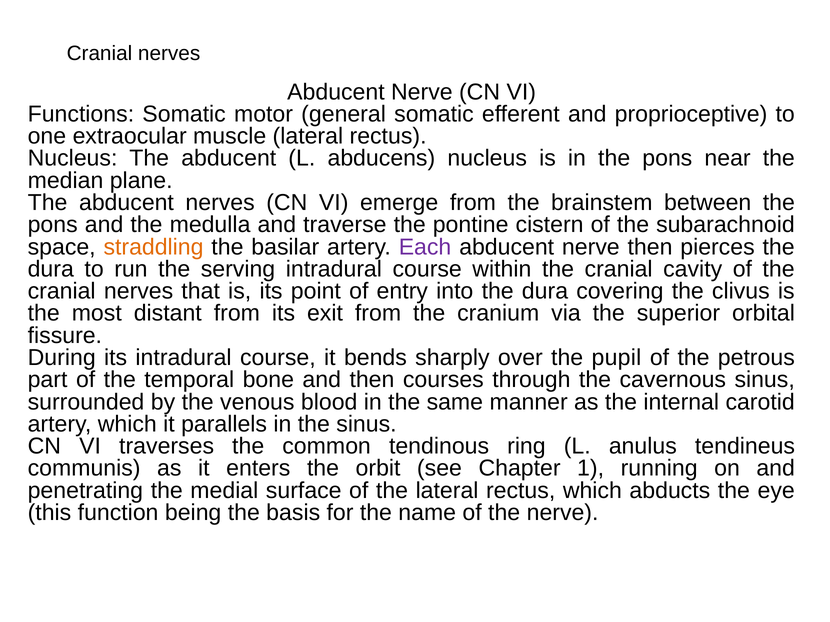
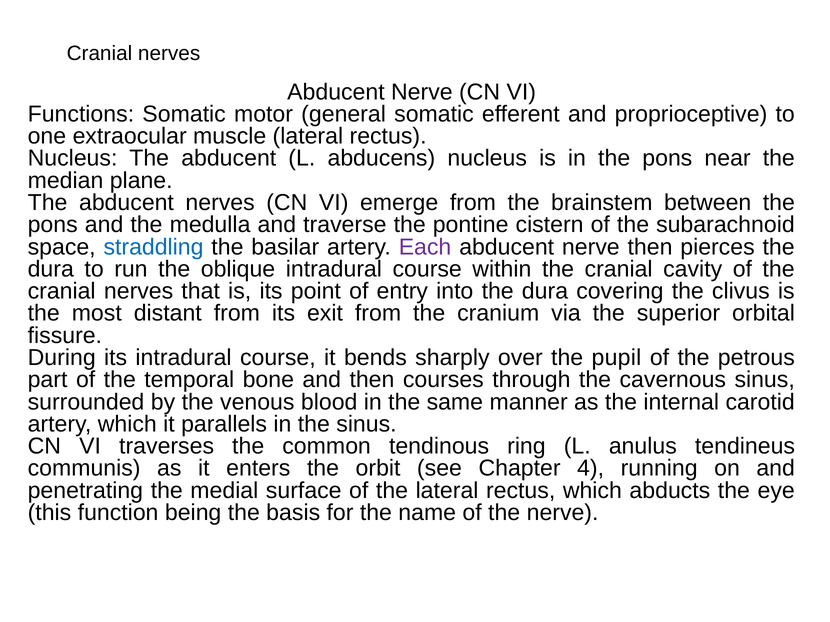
straddling colour: orange -> blue
serving: serving -> oblique
1: 1 -> 4
